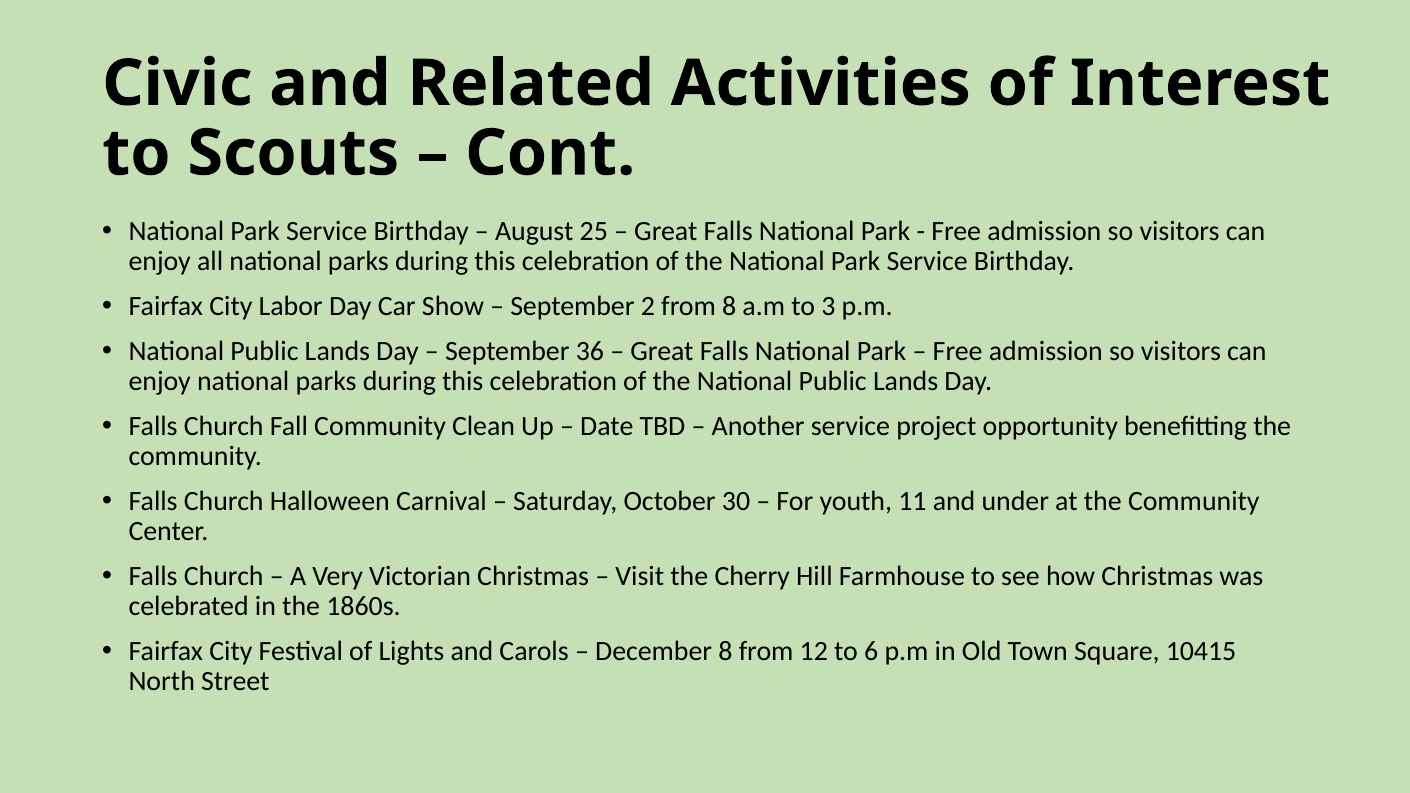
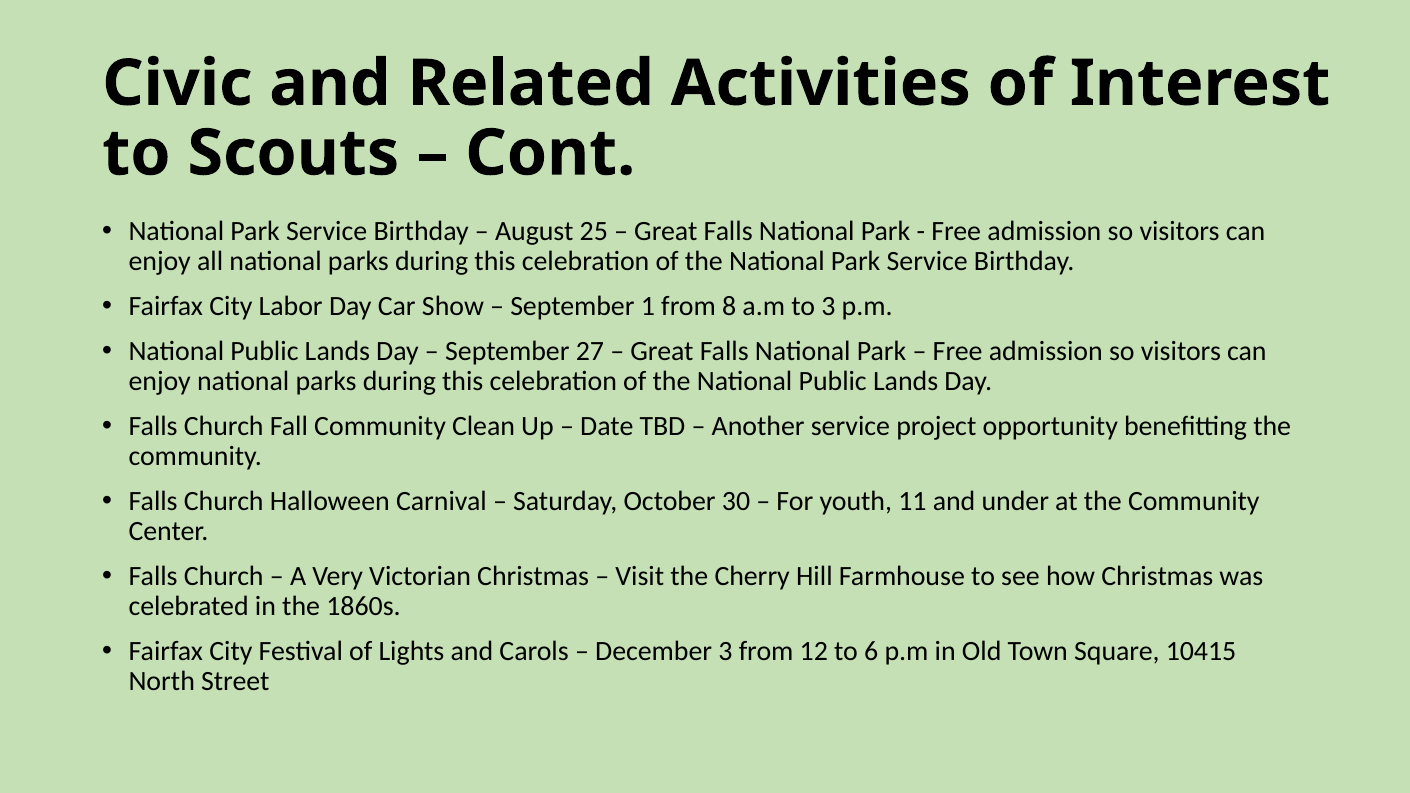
2: 2 -> 1
36: 36 -> 27
December 8: 8 -> 3
